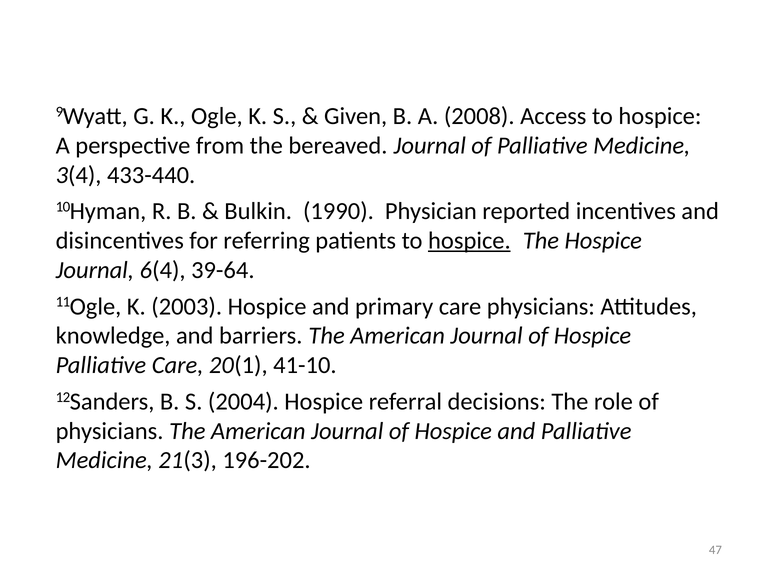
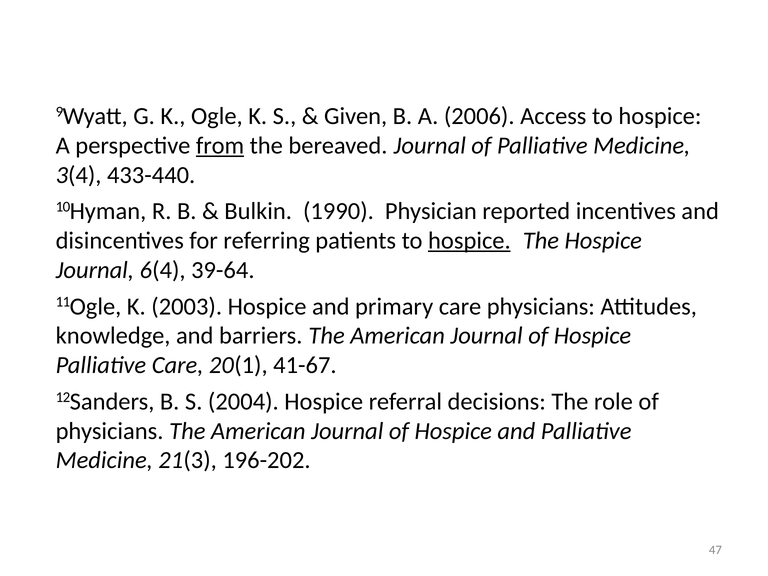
2008: 2008 -> 2006
from underline: none -> present
41-10: 41-10 -> 41-67
